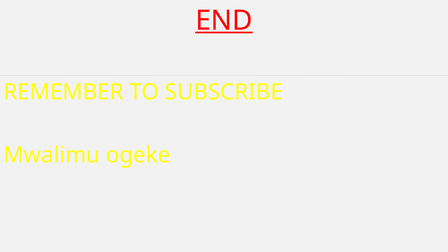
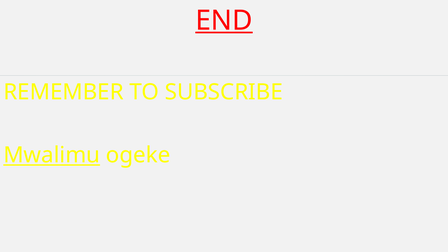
Mwalimu underline: none -> present
